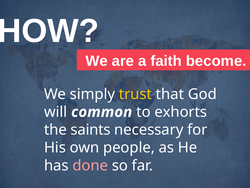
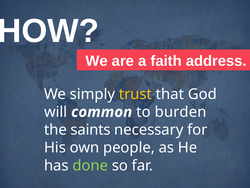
become: become -> address
exhorts: exhorts -> burden
done colour: pink -> light green
